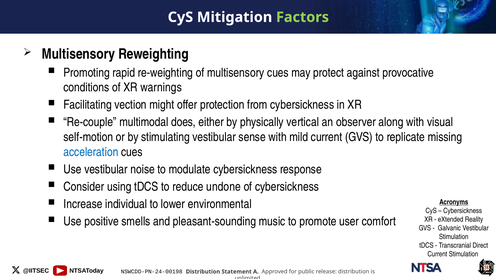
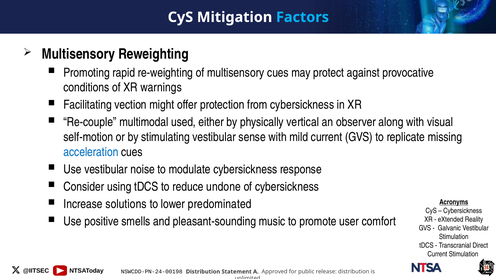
Factors colour: light green -> light blue
does: does -> used
individual: individual -> solutions
environmental: environmental -> predominated
